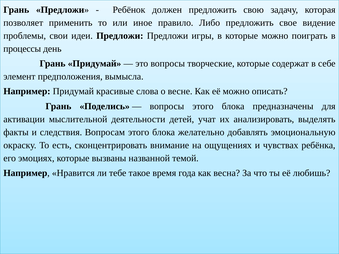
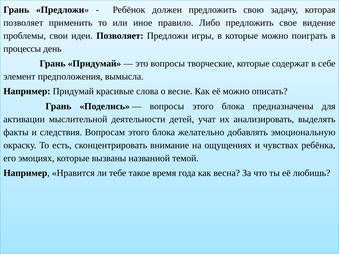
идеи Предложи: Предложи -> Позволяет
